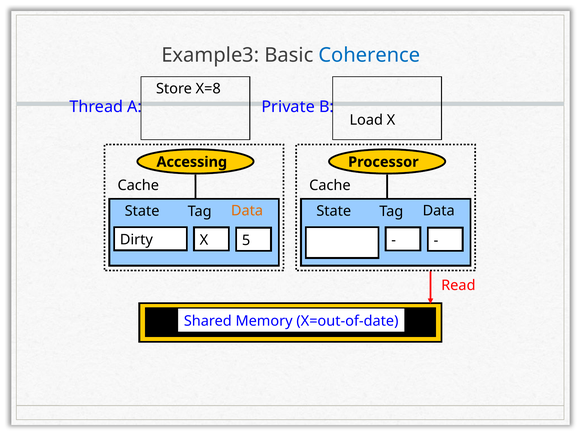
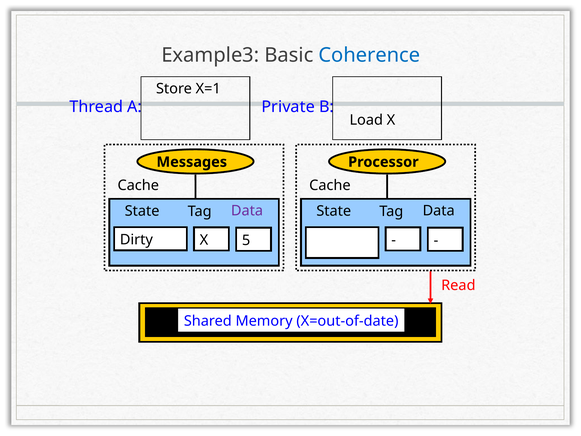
X=8: X=8 -> X=1
Accessing: Accessing -> Messages
Data at (247, 210) colour: orange -> purple
